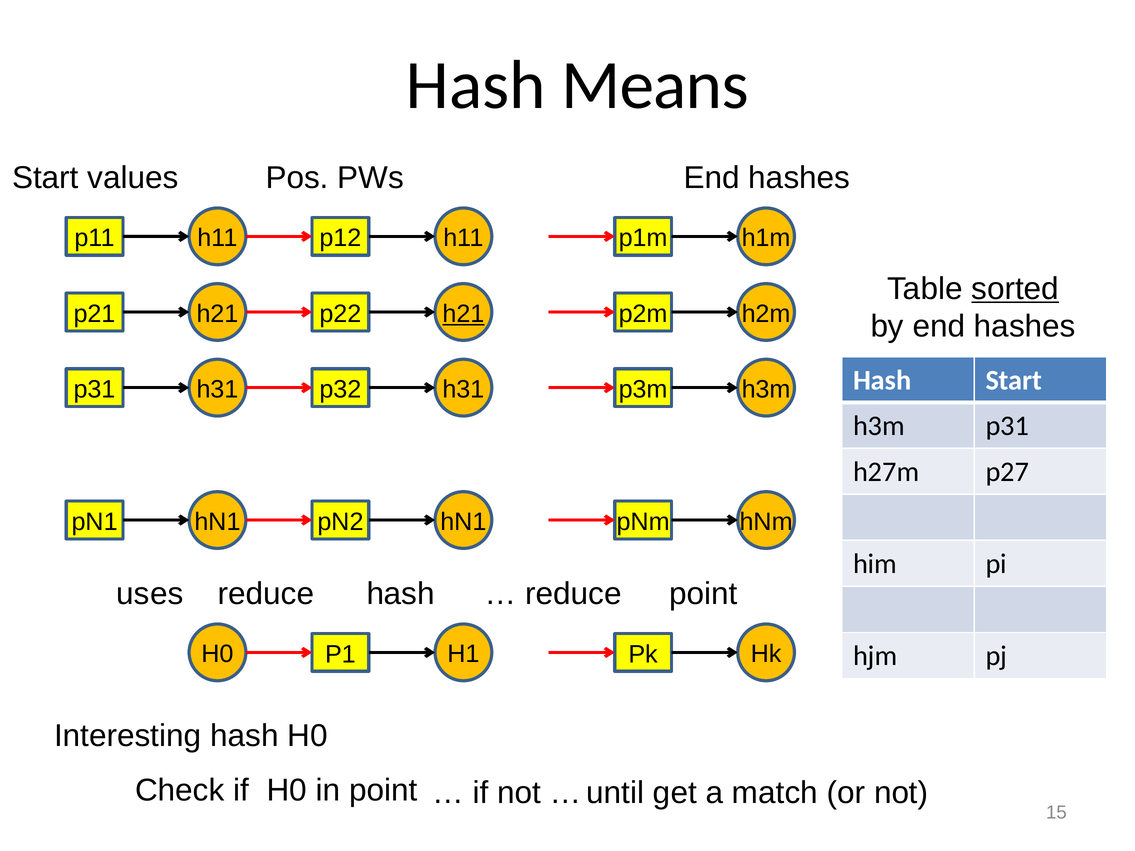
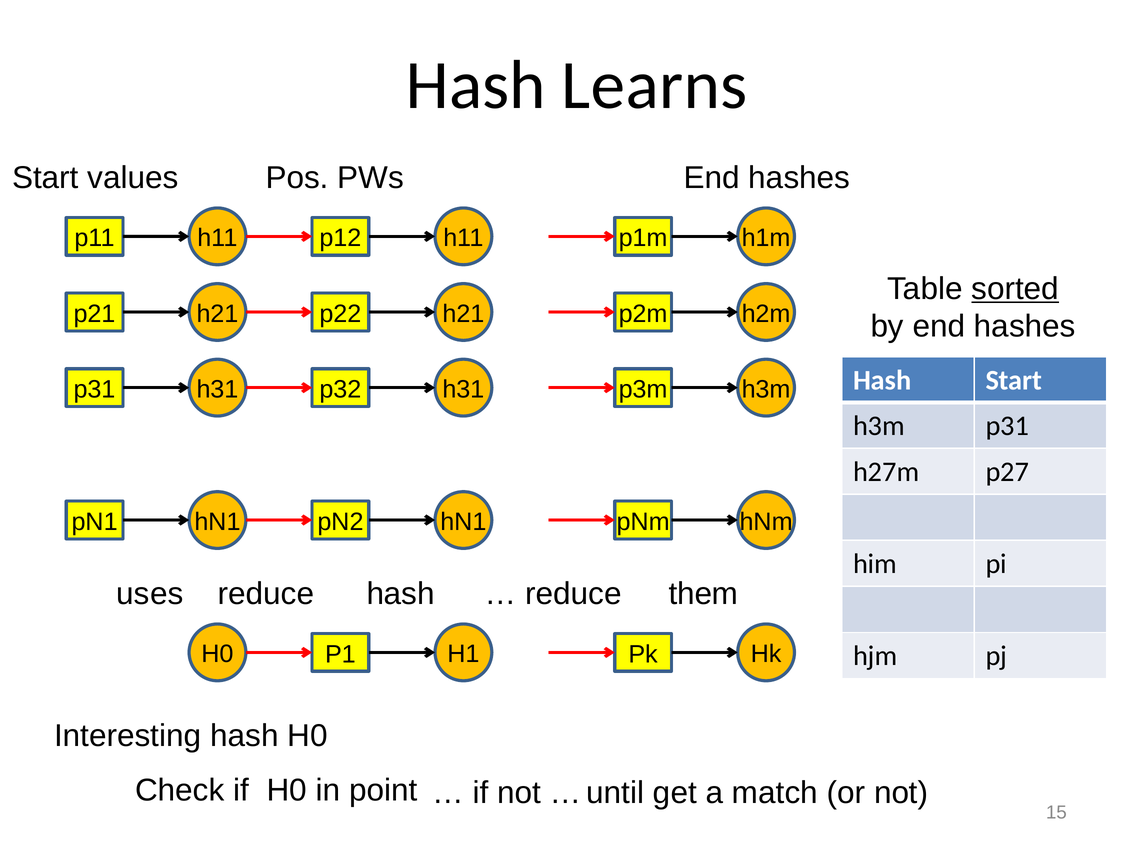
Means: Means -> Learns
h21 at (463, 314) underline: present -> none
reduce point: point -> them
